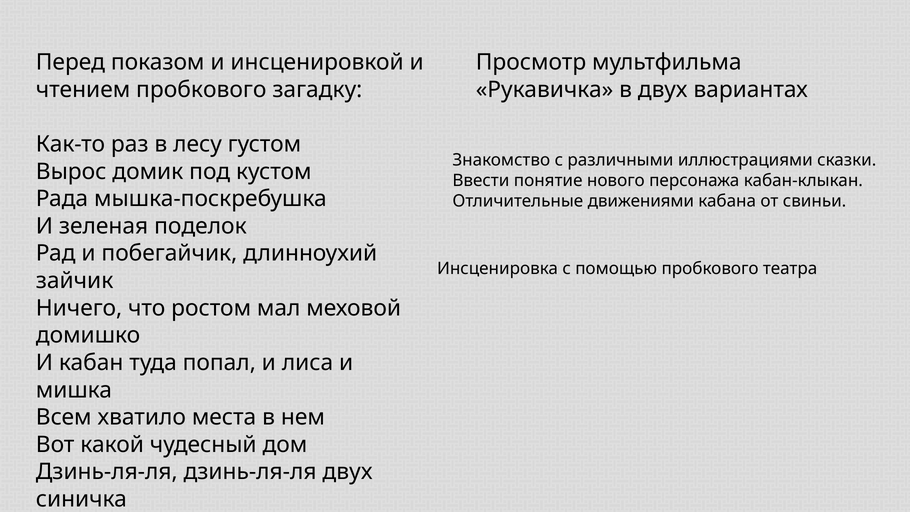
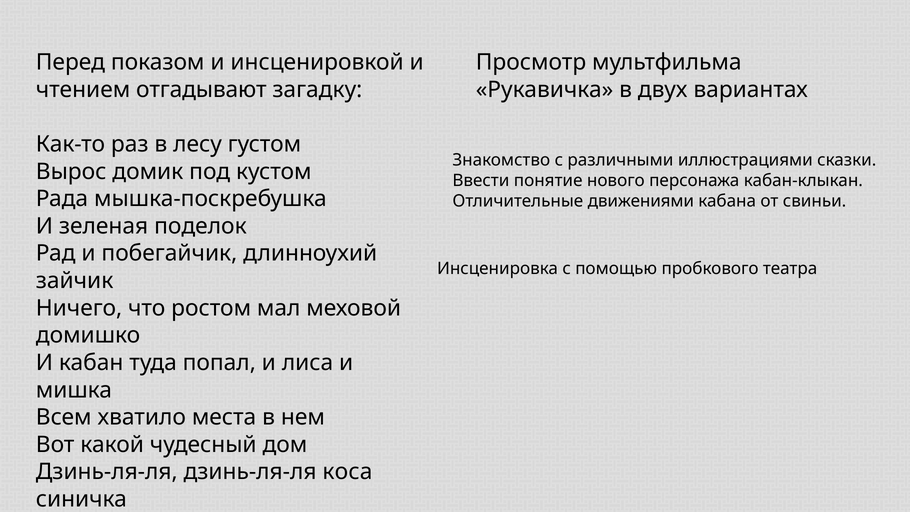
чтением пробкового: пробкового -> отгадывают
дзинь-ля-ля двух: двух -> коса
